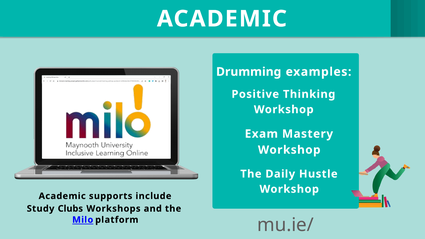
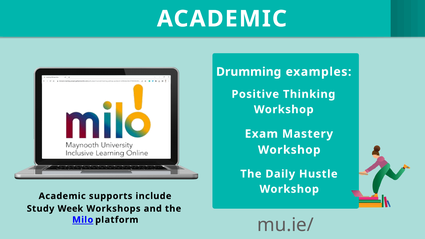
Clubs: Clubs -> Week
